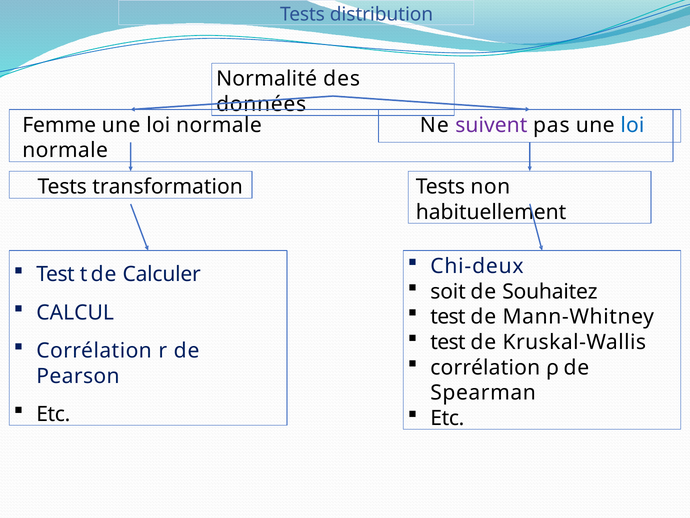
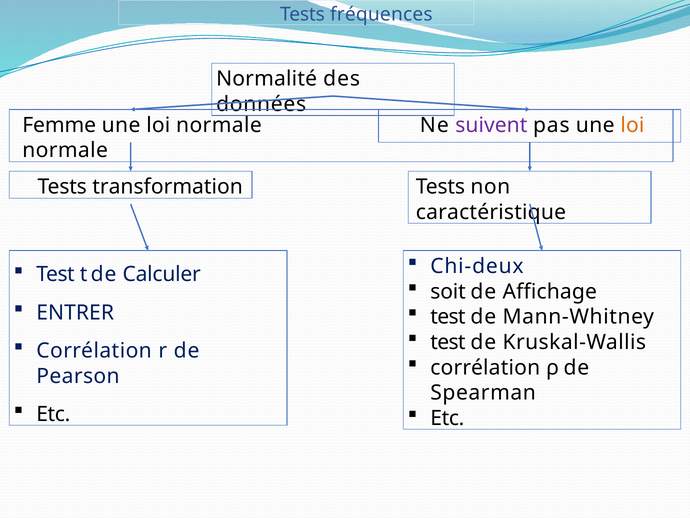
distribution: distribution -> fréquences
loi at (632, 125) colour: blue -> orange
habituellement: habituellement -> caractéristique
Souhaitez: Souhaitez -> Affichage
CALCUL: CALCUL -> ENTRER
